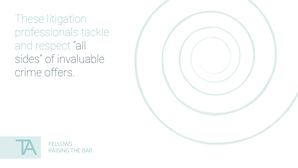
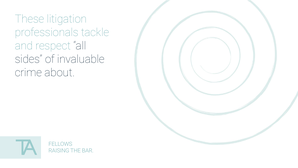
offers: offers -> about
